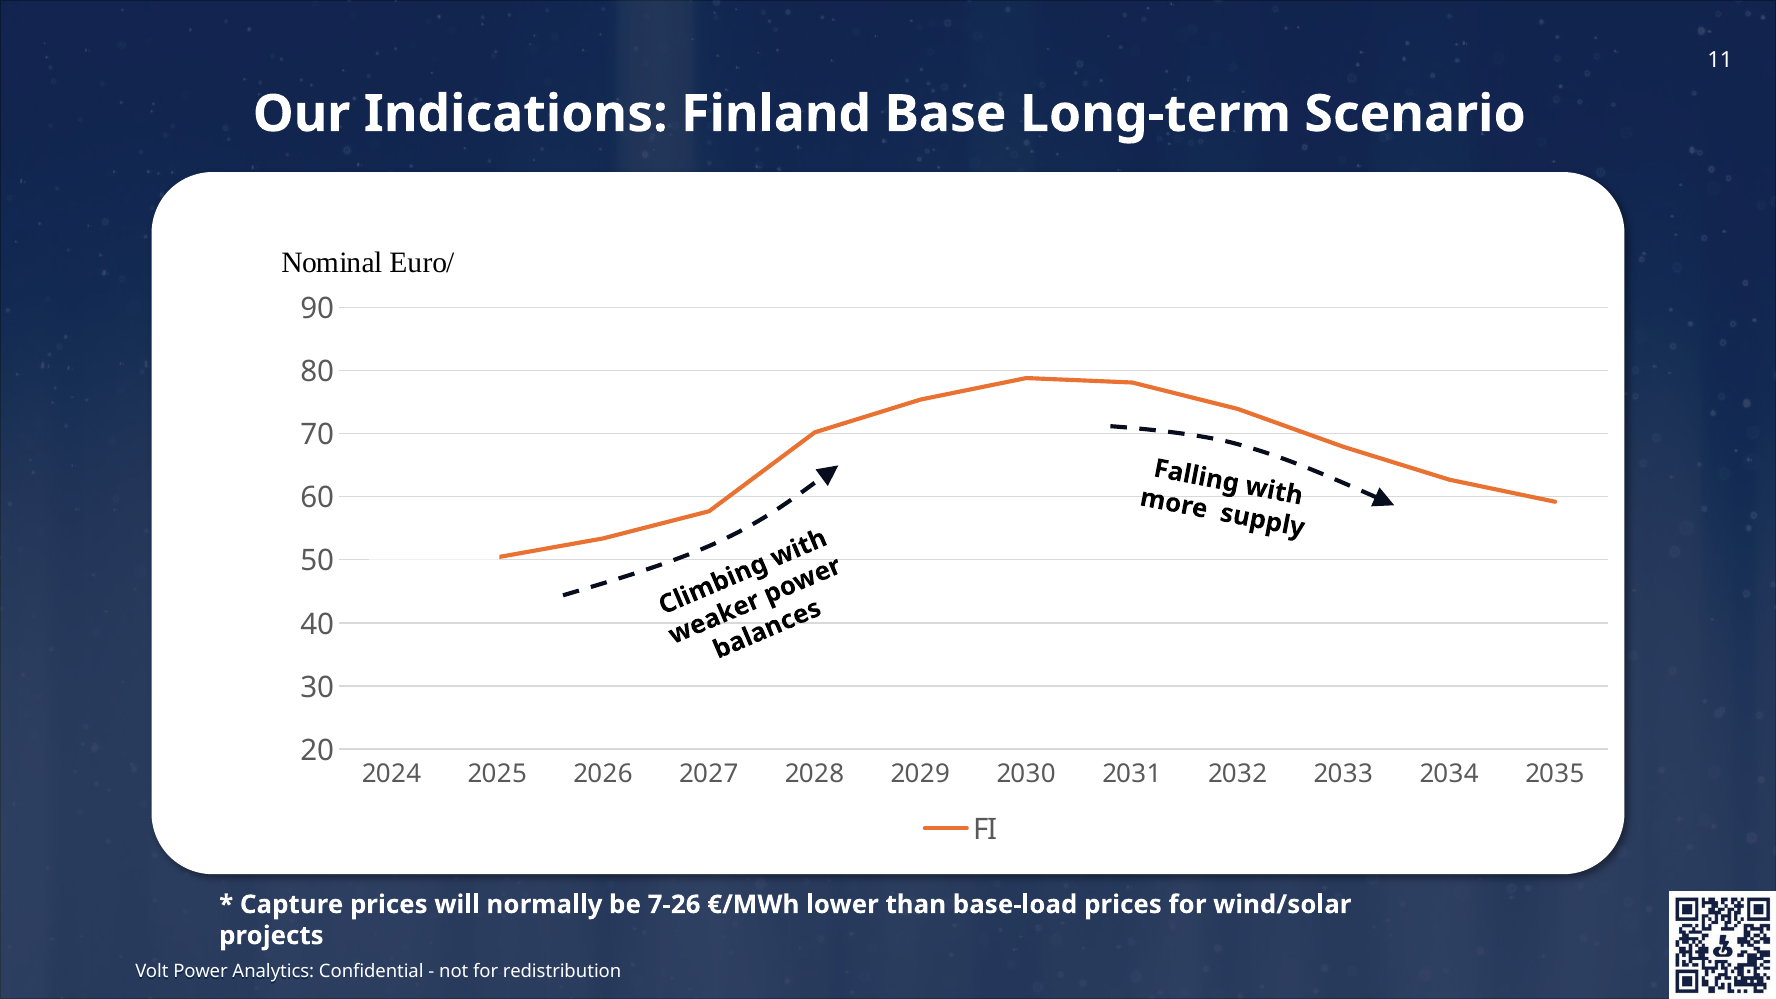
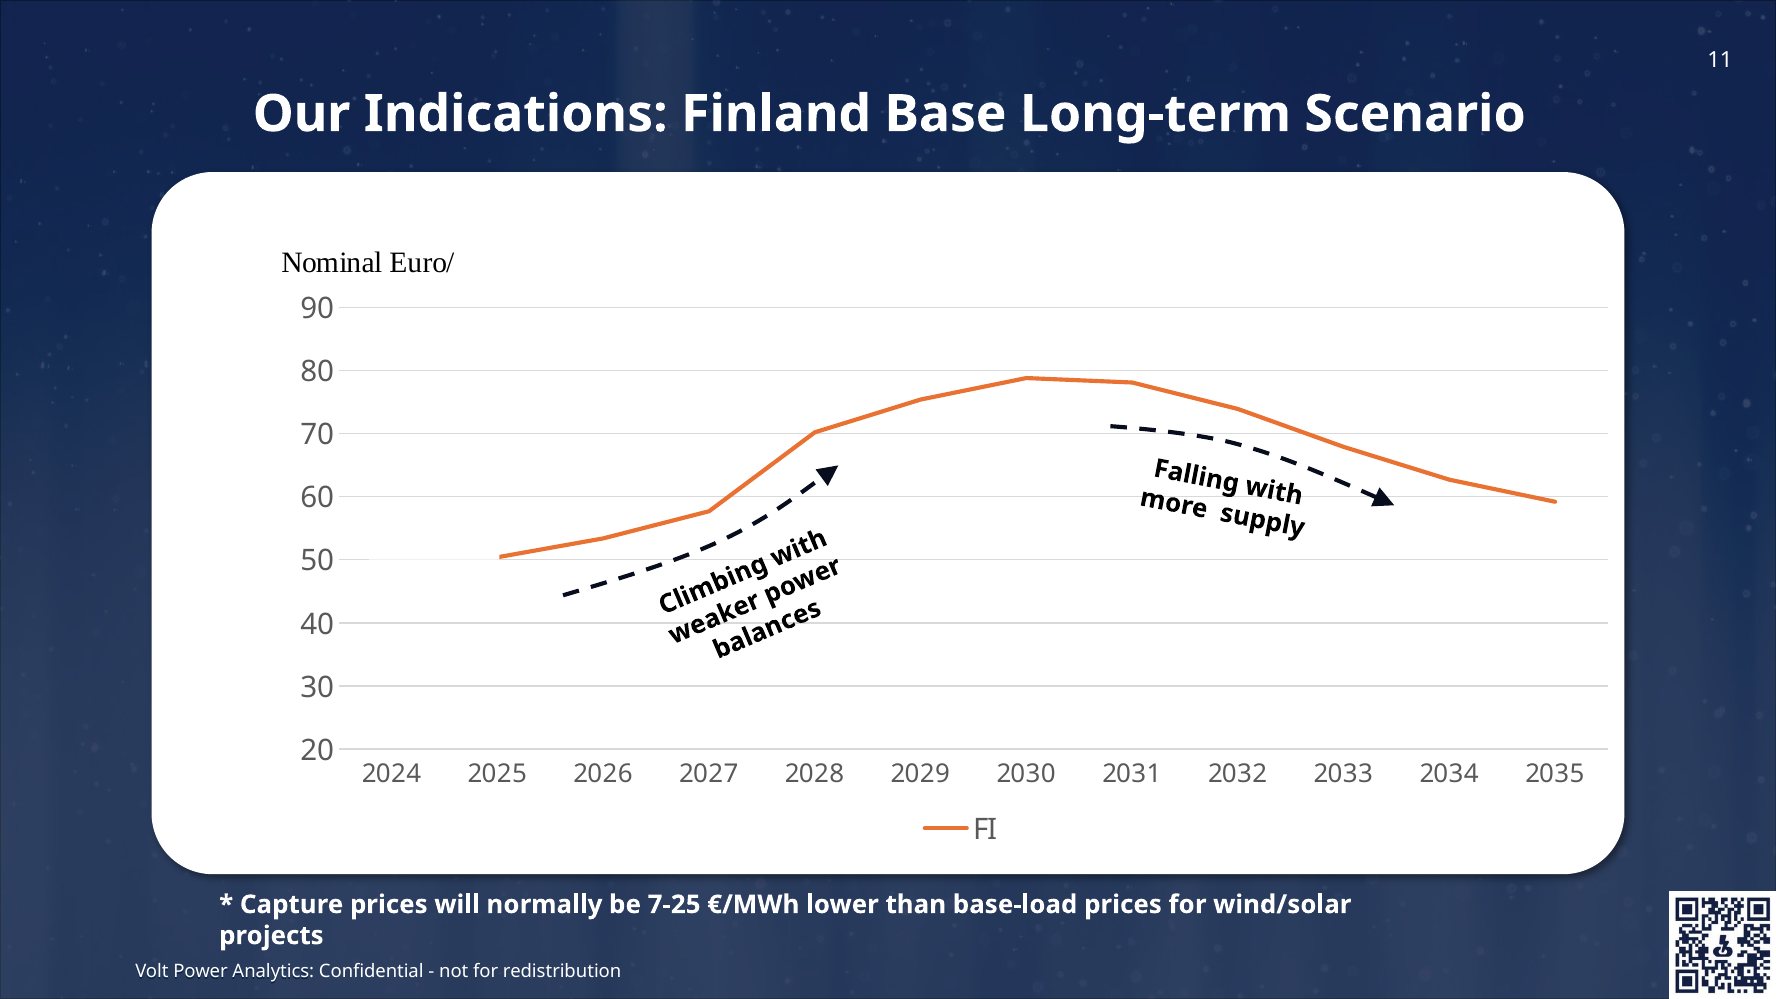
7-26: 7-26 -> 7-25
